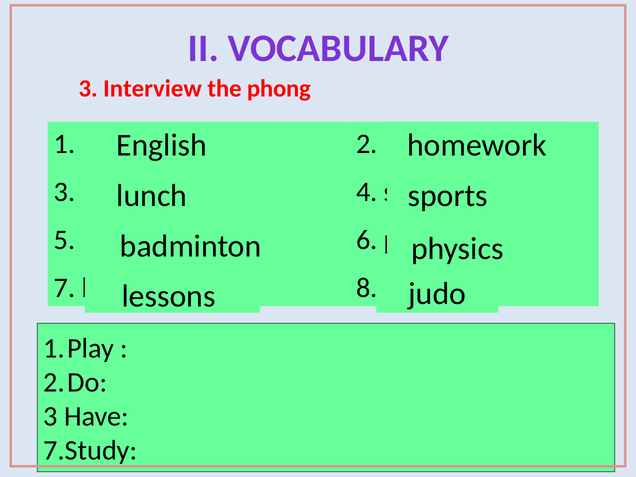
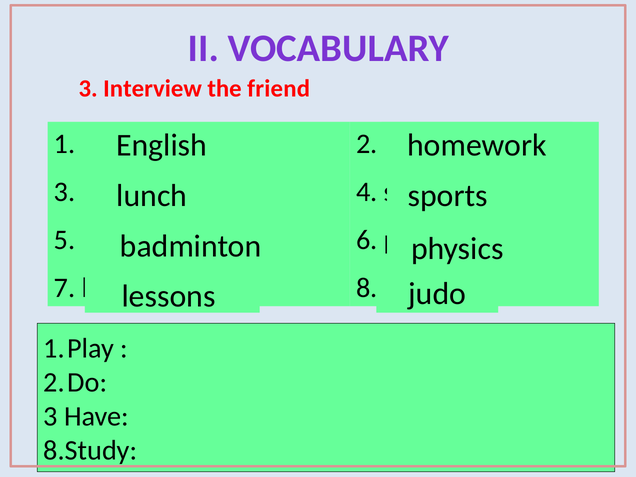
phong: phong -> friend
7.Study: 7.Study -> 8.Study
